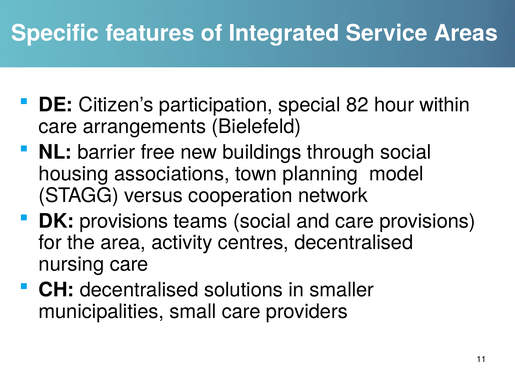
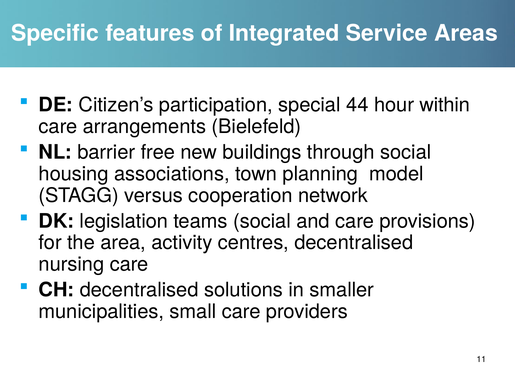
82: 82 -> 44
DK provisions: provisions -> legislation
